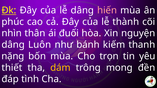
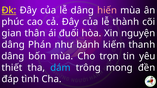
nhìn: nhìn -> gian
Luôn: Luôn -> Phán
nặng at (13, 56): nặng -> dâng
dám colour: yellow -> light blue
